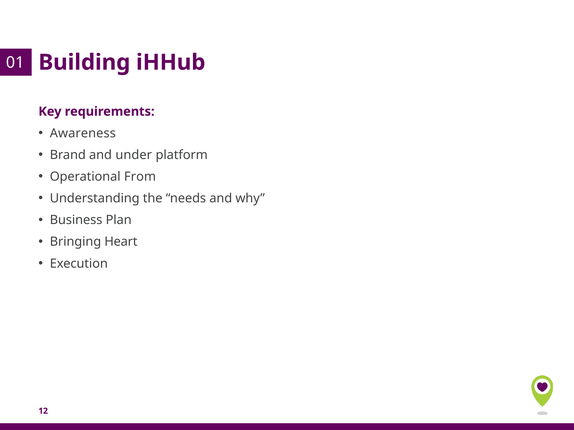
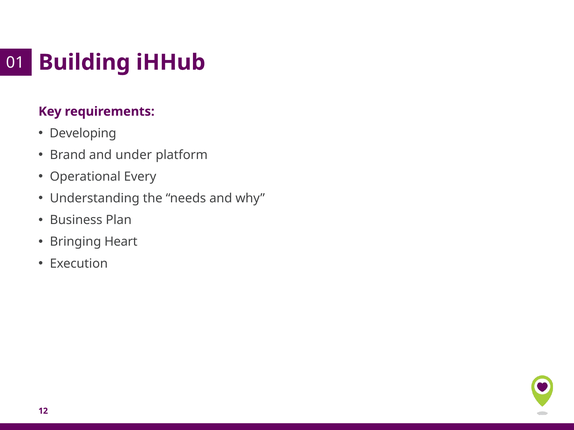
Awareness: Awareness -> Developing
From: From -> Every
